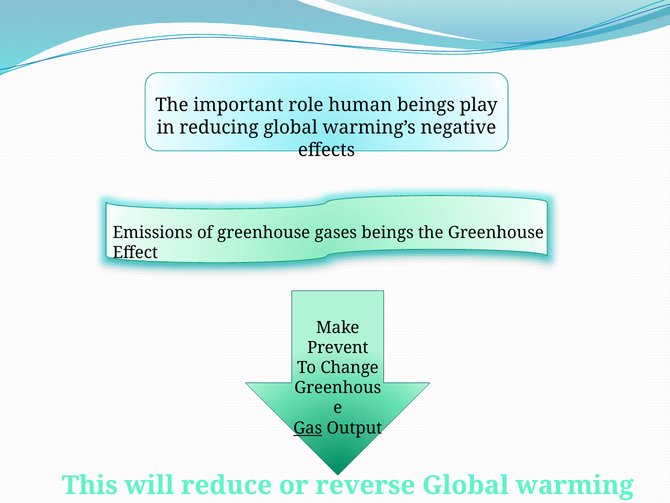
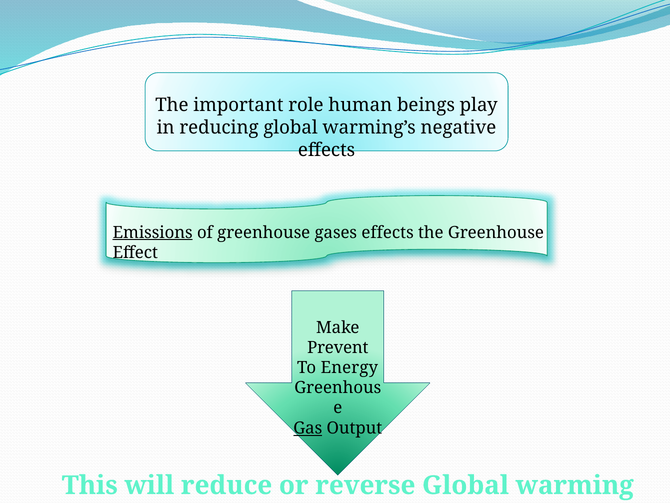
Emissions underline: none -> present
gases beings: beings -> effects
Change: Change -> Energy
